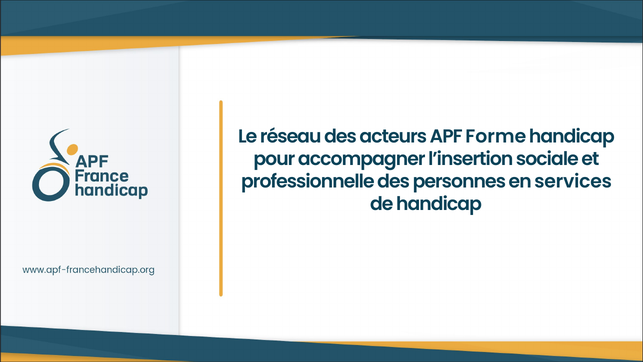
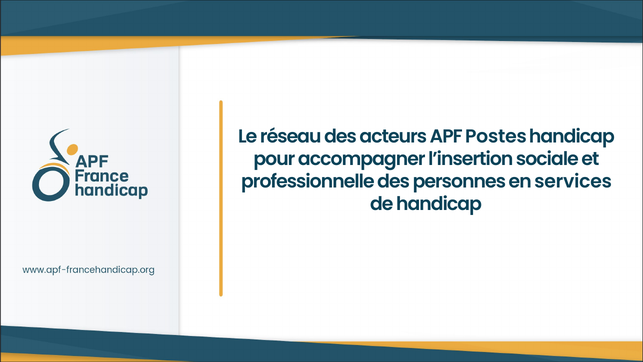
Forme: Forme -> Postes
